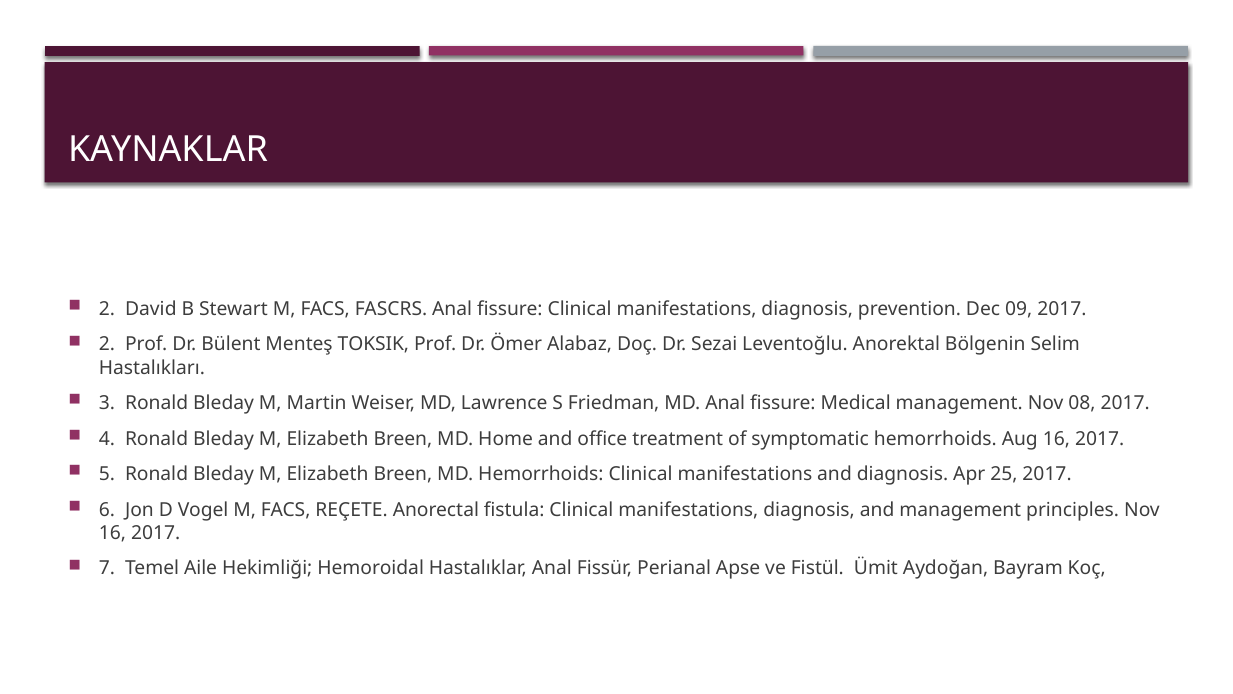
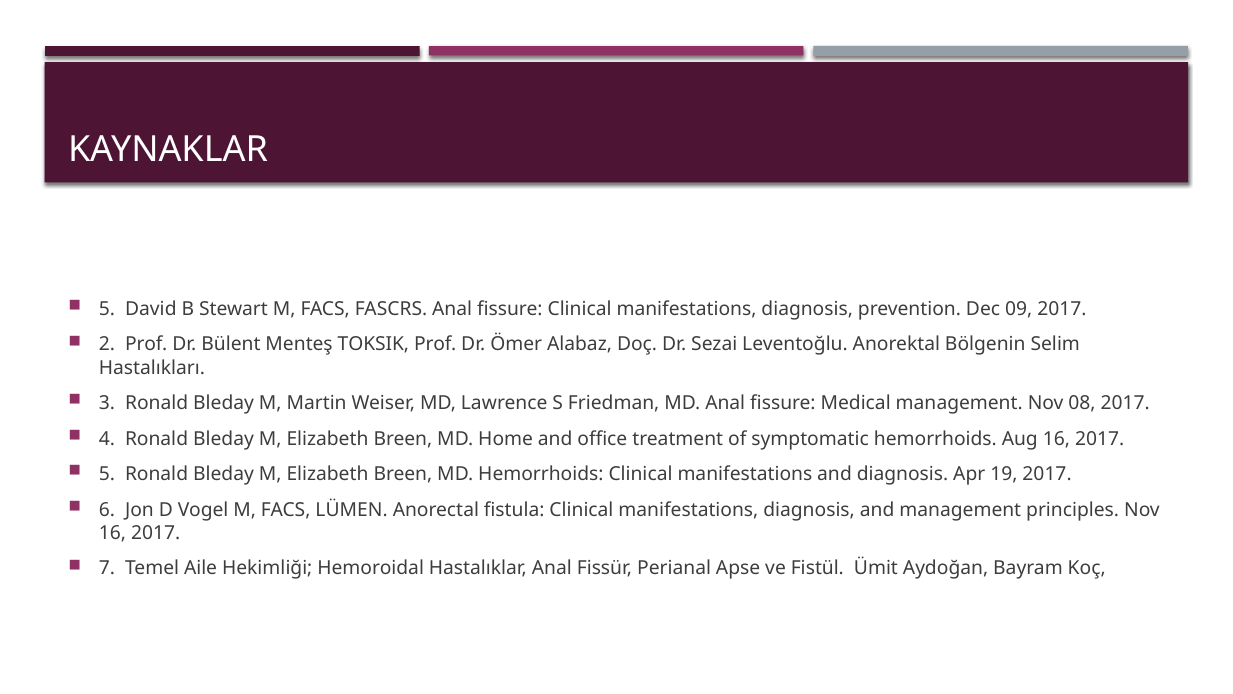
2 at (107, 309): 2 -> 5
25: 25 -> 19
REÇETE: REÇETE -> LÜMEN
